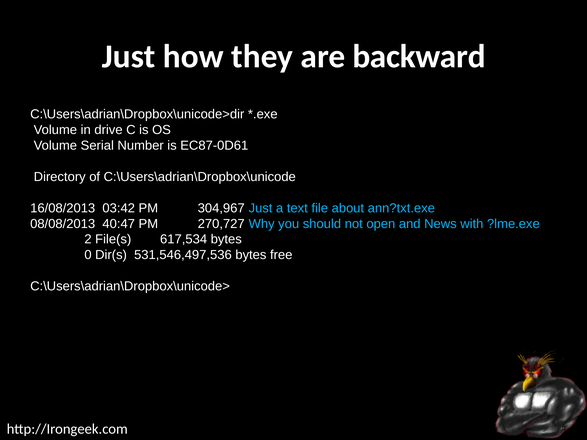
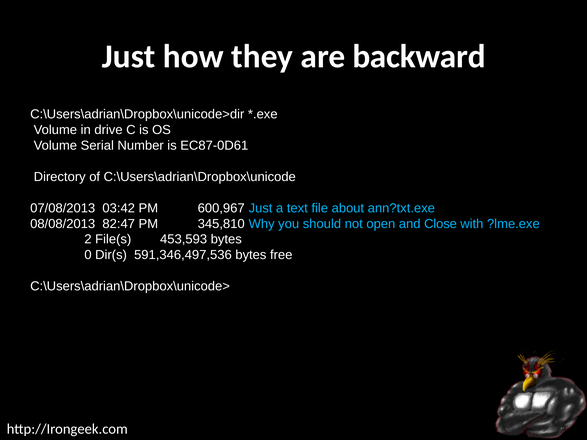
16/08/2013: 16/08/2013 -> 07/08/2013
304,967: 304,967 -> 600,967
40:47: 40:47 -> 82:47
270,727: 270,727 -> 345,810
News: News -> Close
617,534: 617,534 -> 453,593
531,546,497,536: 531,546,497,536 -> 591,346,497,536
